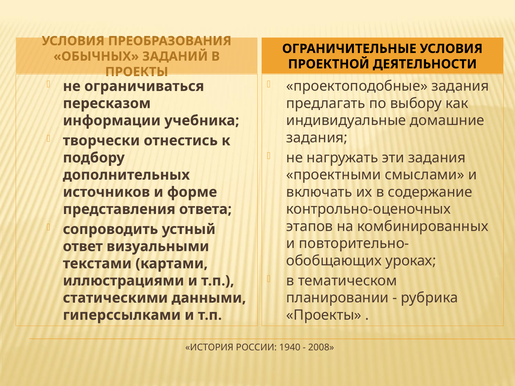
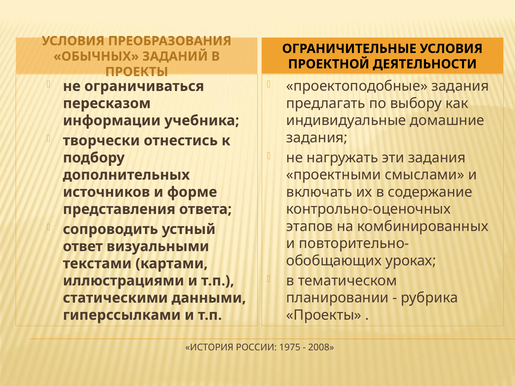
1940: 1940 -> 1975
